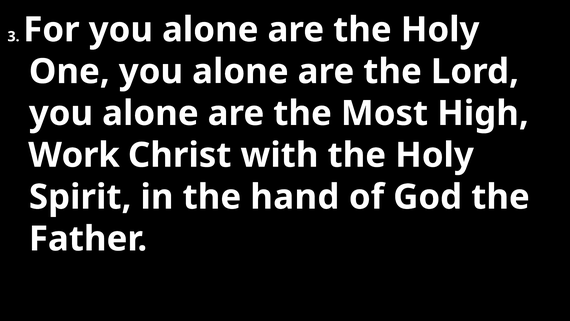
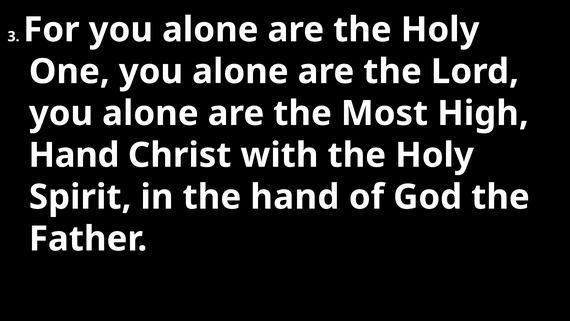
Work at (74, 155): Work -> Hand
